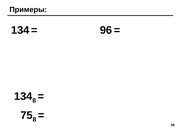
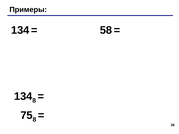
96: 96 -> 58
